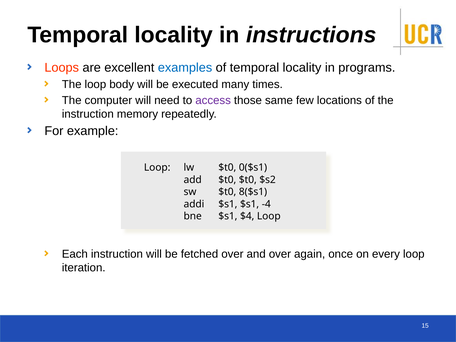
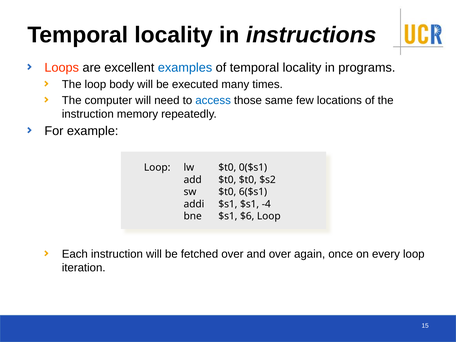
access colour: purple -> blue
8($s1: 8($s1 -> 6($s1
$4: $4 -> $6
